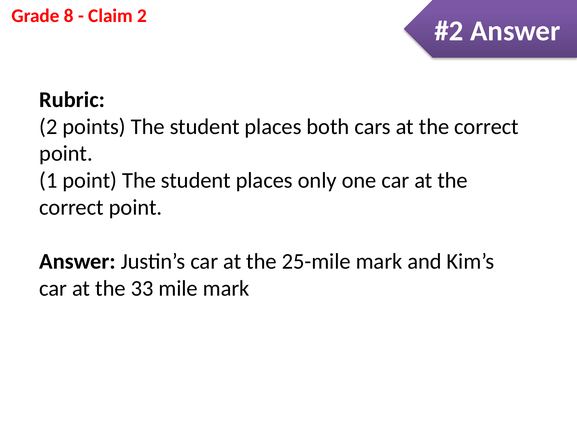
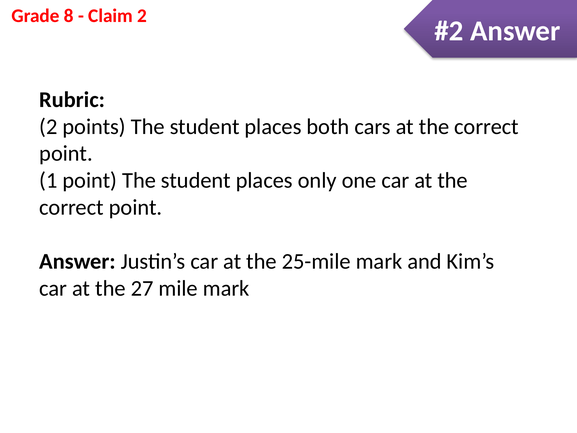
33: 33 -> 27
